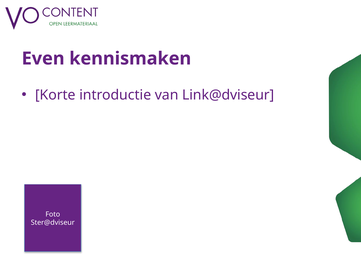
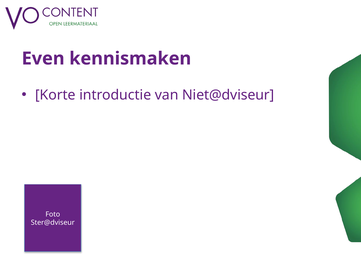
Link@dviseur: Link@dviseur -> Niet@dviseur
